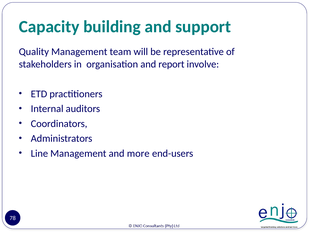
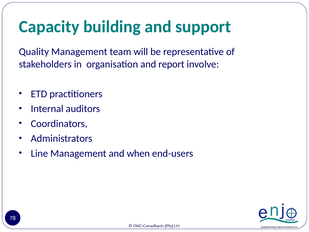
more: more -> when
